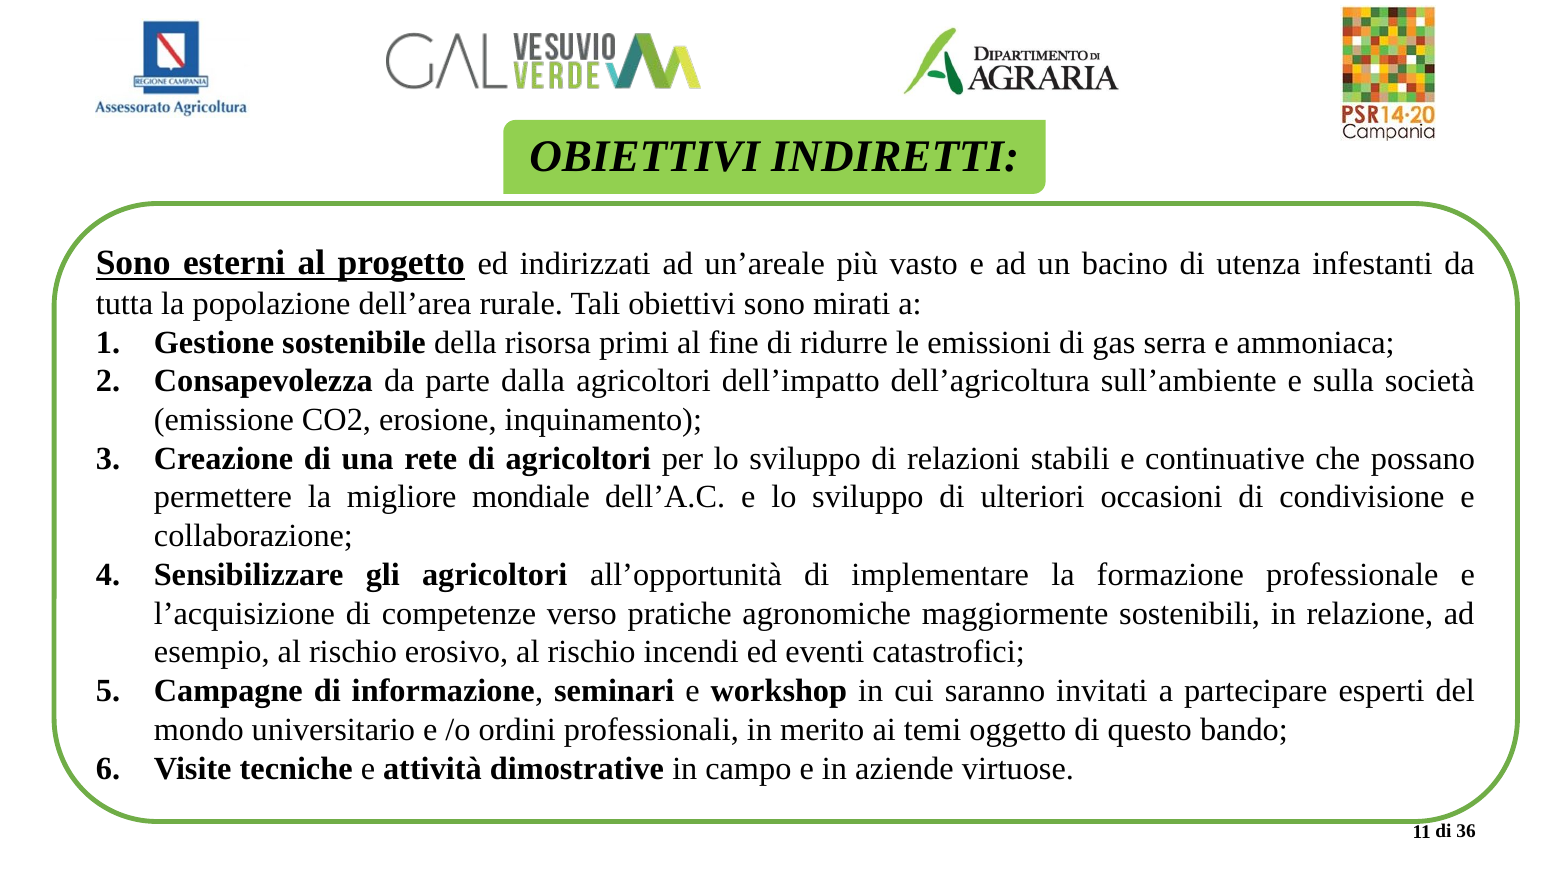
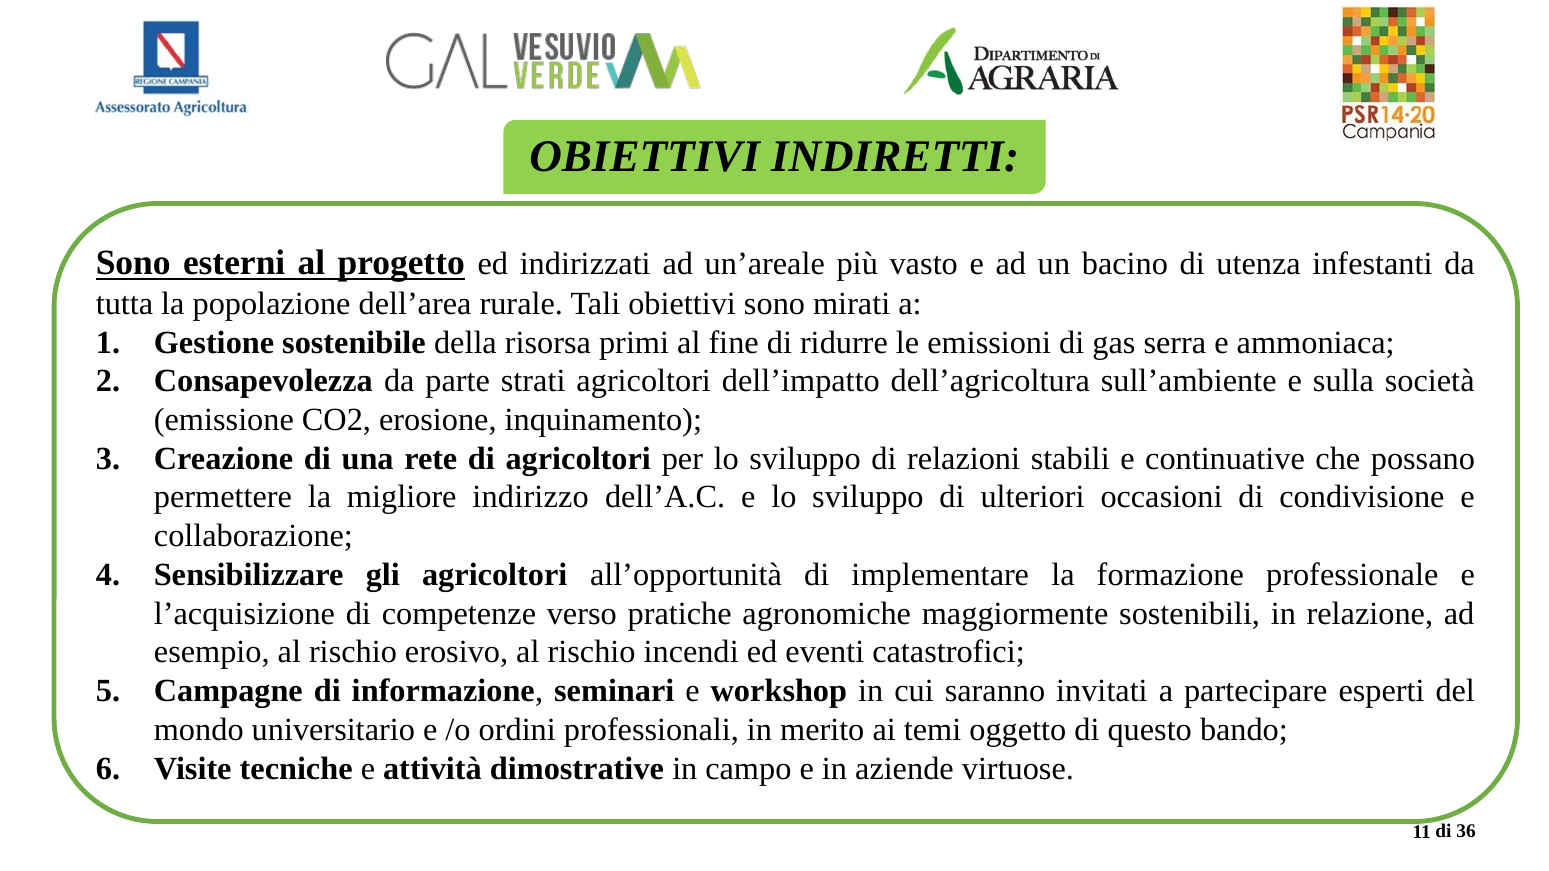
dalla: dalla -> strati
mondiale: mondiale -> indirizzo
